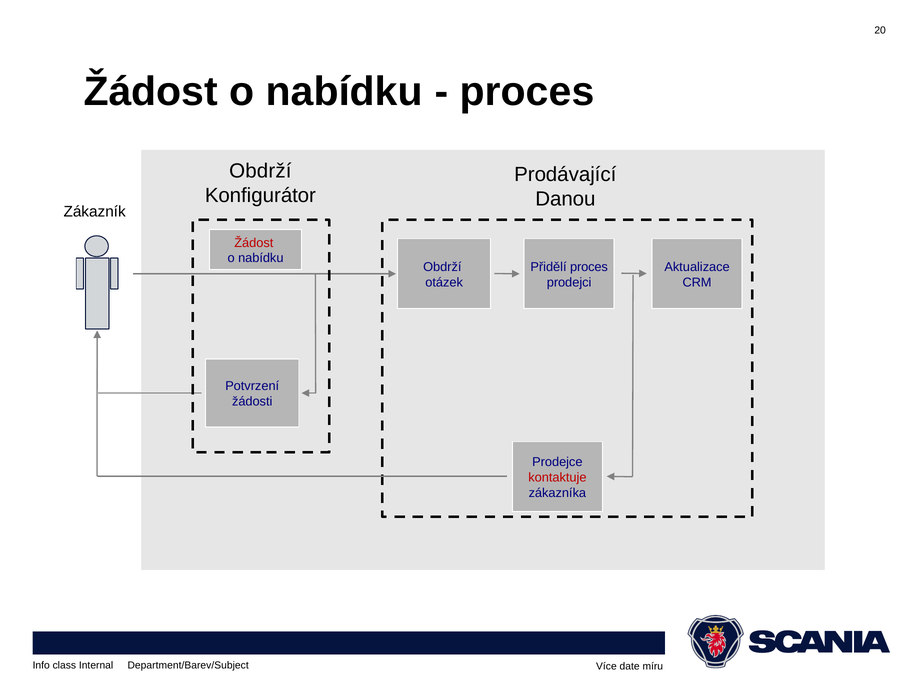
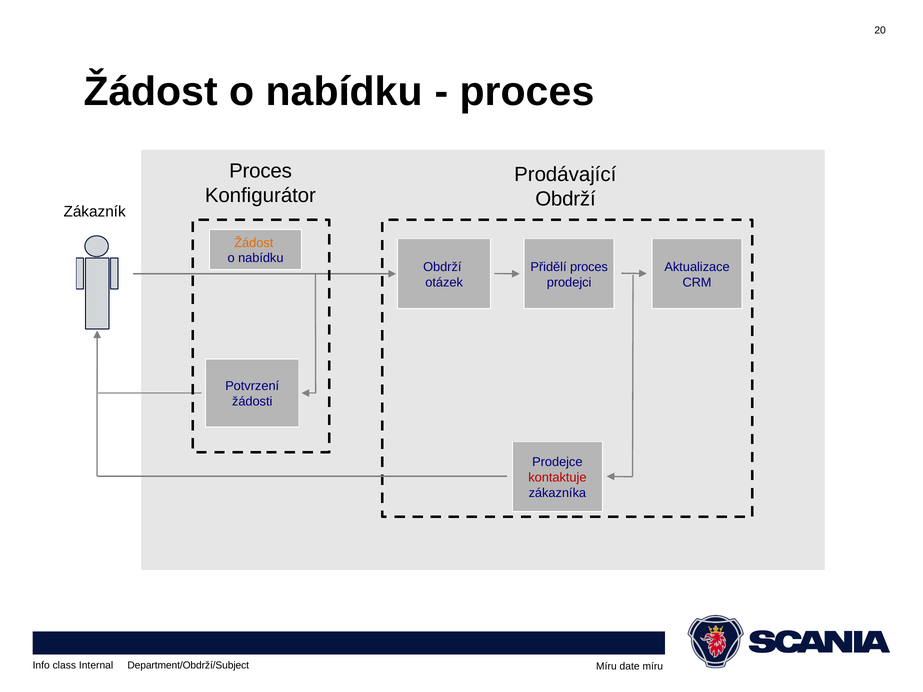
Obdrží at (260, 171): Obdrží -> Proces
Danou at (565, 199): Danou -> Obdrží
Žádost at (254, 243) colour: red -> orange
Department/Barev/Subject: Department/Barev/Subject -> Department/Obdrží/Subject
Více at (606, 667): Více -> Míru
